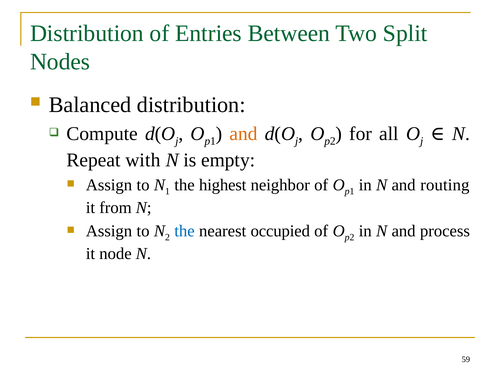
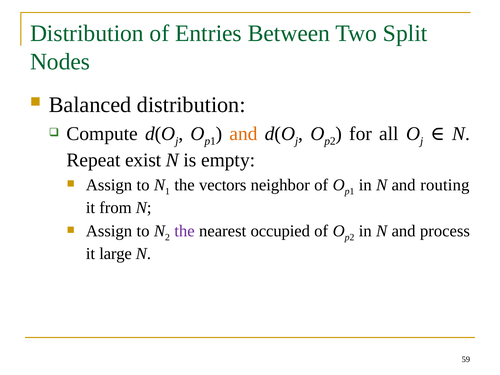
with: with -> exist
highest: highest -> vectors
the at (184, 231) colour: blue -> purple
node: node -> large
